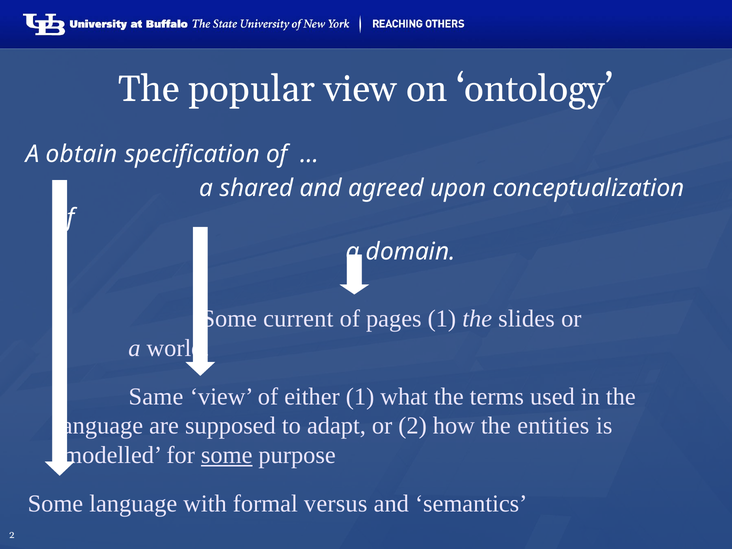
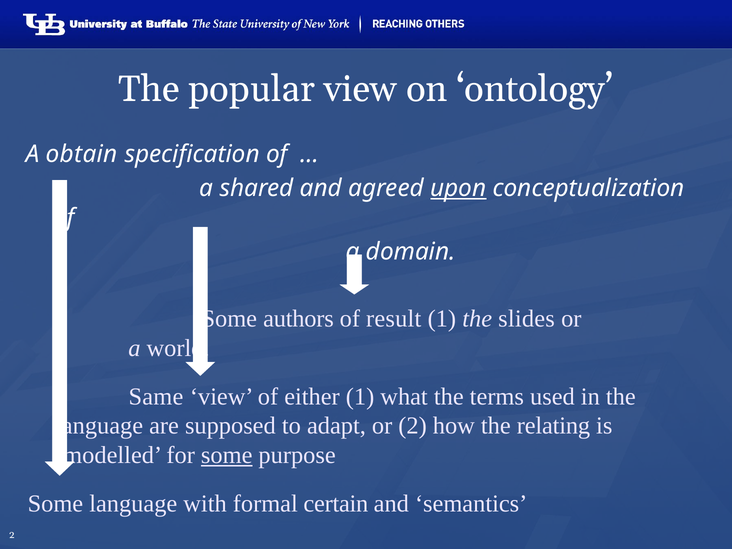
upon underline: none -> present
current: current -> authors
pages: pages -> result
entities: entities -> relating
versus: versus -> certain
